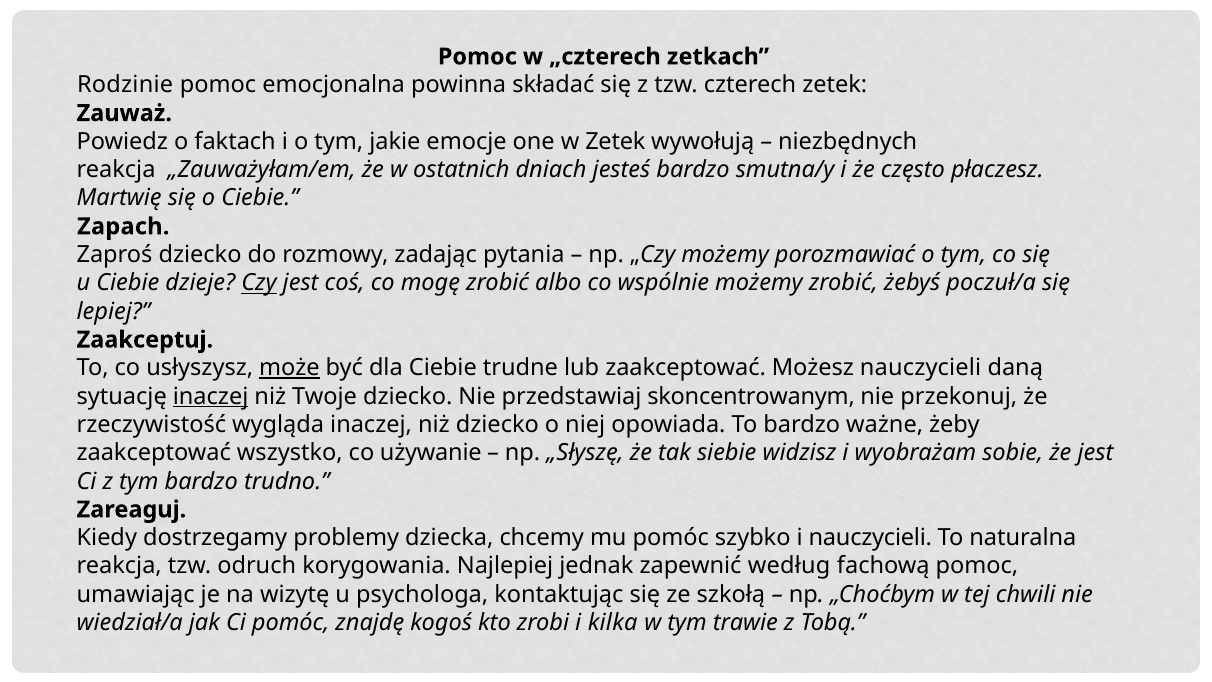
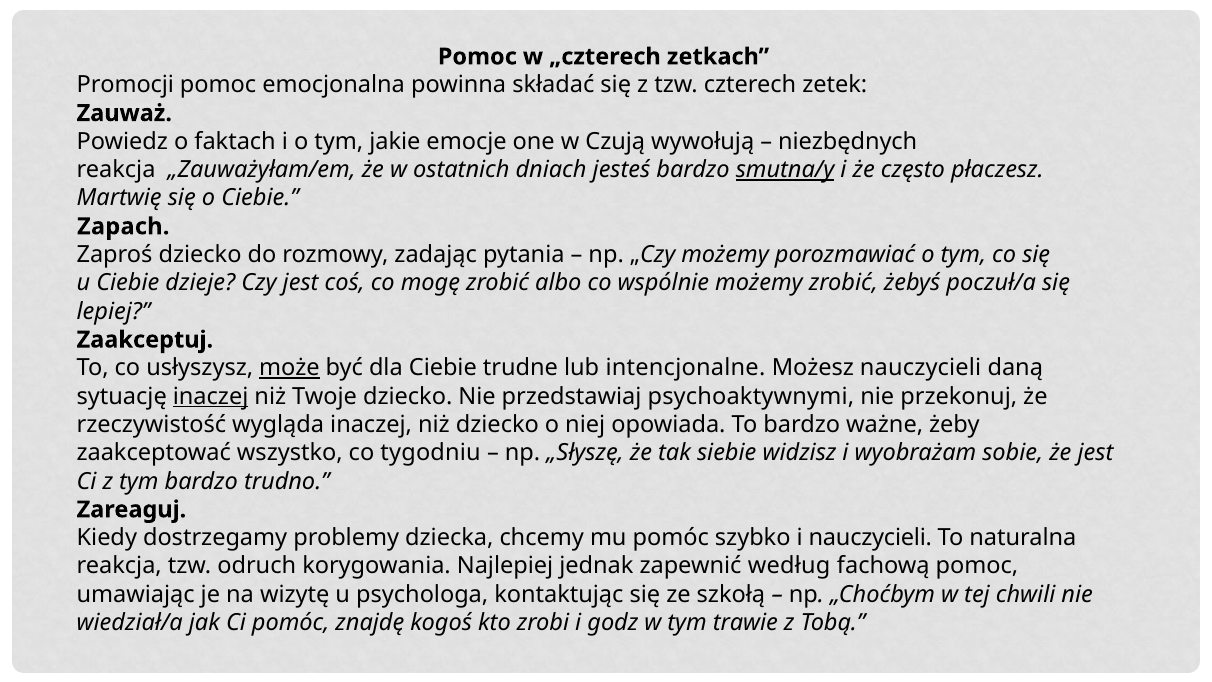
Rodzinie: Rodzinie -> Promocji
w Zetek: Zetek -> Czują
smutna/y underline: none -> present
Czy underline: present -> none
lub zaakceptować: zaakceptować -> intencjonalne
skoncentrowanym: skoncentrowanym -> psychoaktywnymi
używanie: używanie -> tygodniu
kilka: kilka -> godz
